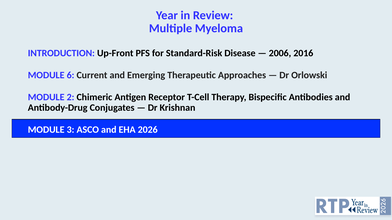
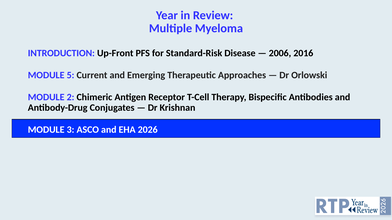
6: 6 -> 5
